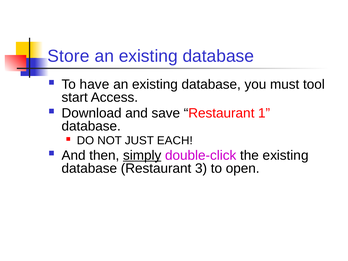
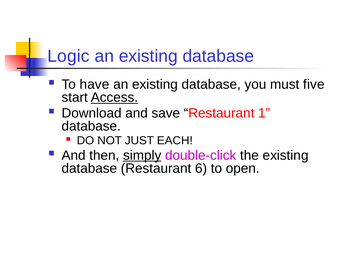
Store: Store -> Logic
tool: tool -> five
Access underline: none -> present
3: 3 -> 6
